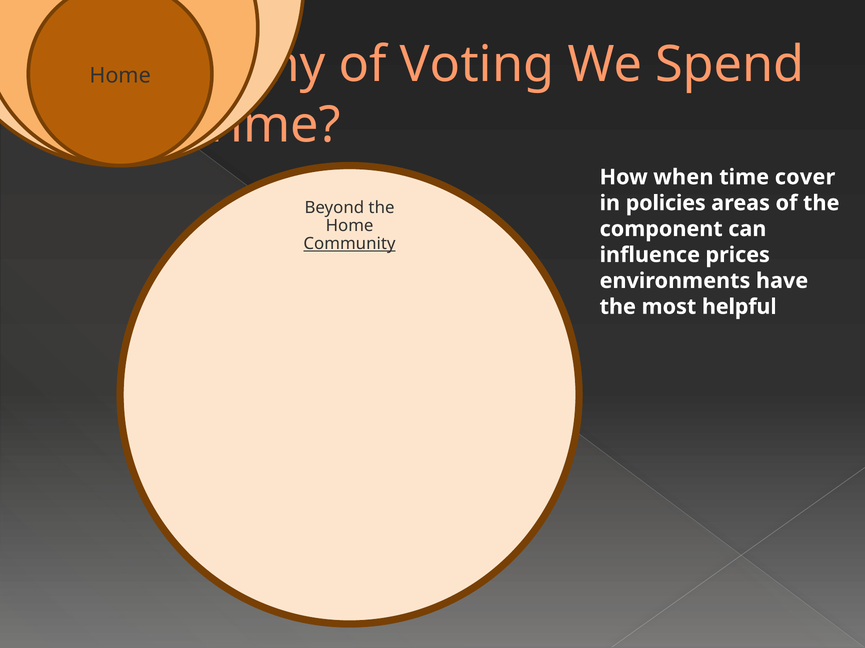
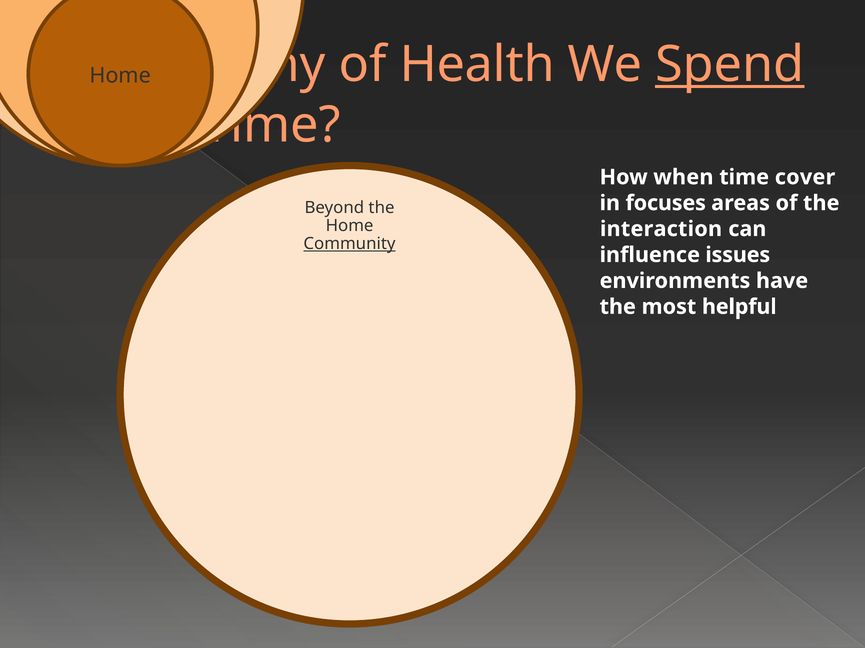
Voting: Voting -> Health
Spend underline: none -> present
policies: policies -> focuses
component: component -> interaction
prices: prices -> issues
